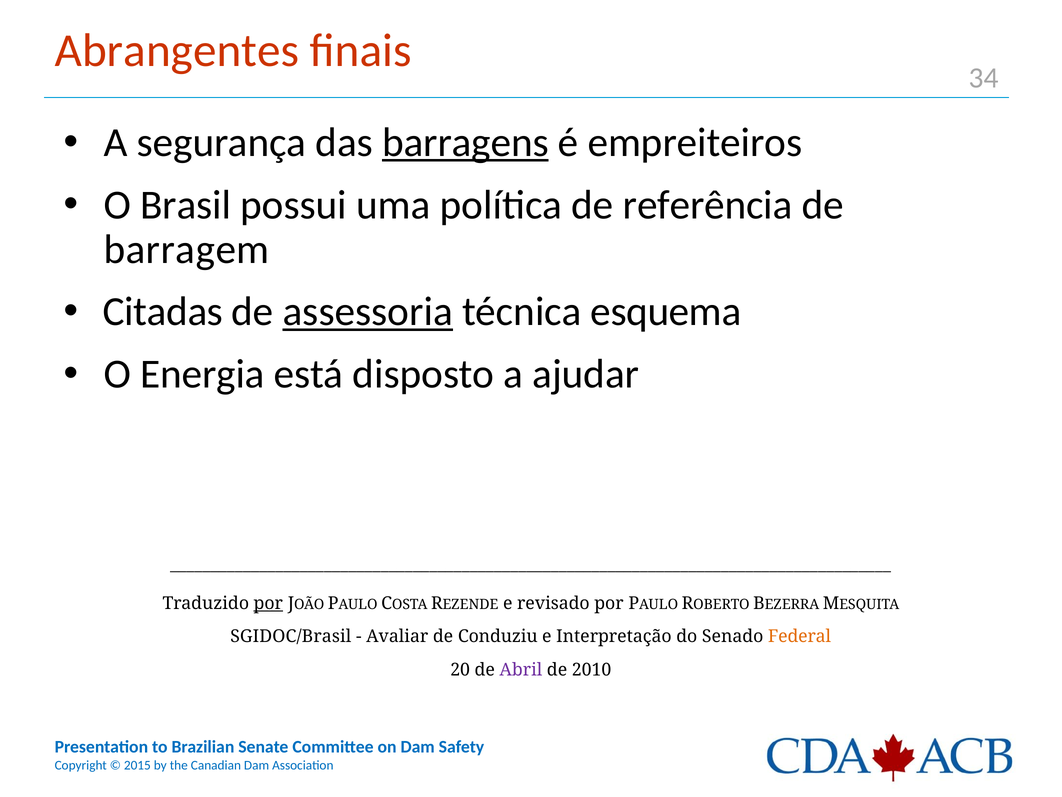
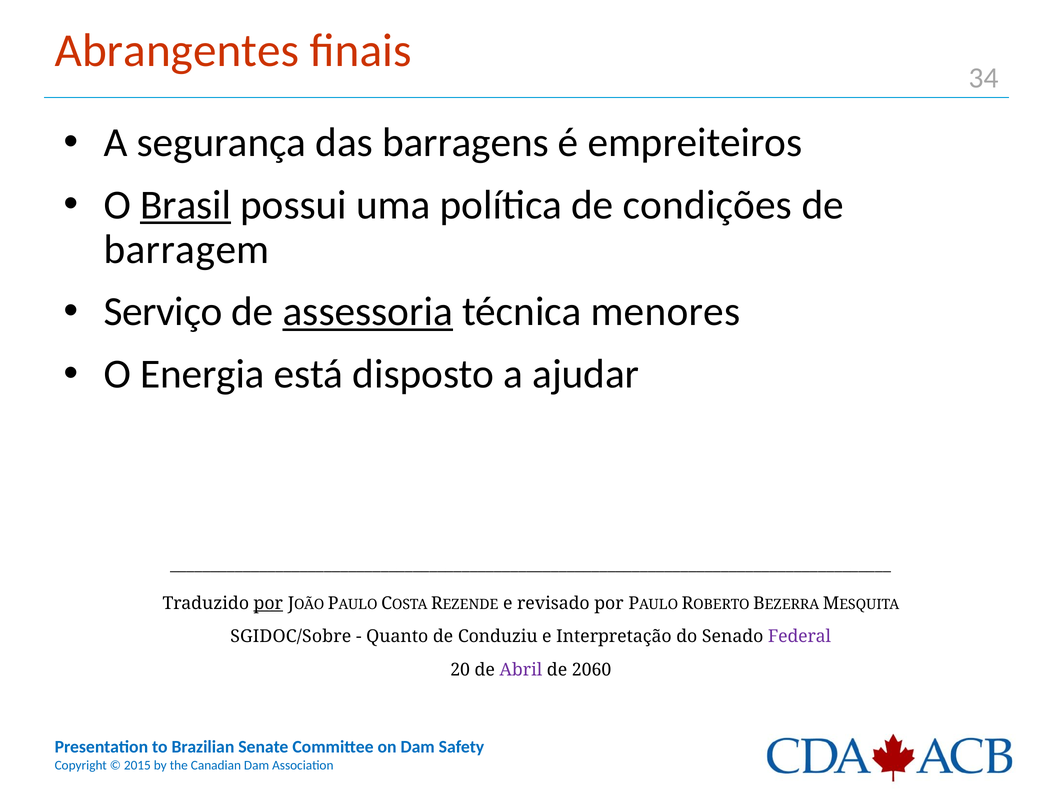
barragens underline: present -> none
Brasil underline: none -> present
referência: referência -> condições
Citadas: Citadas -> Serviço
esquema: esquema -> menores
SGIDOC/Brasil: SGIDOC/Brasil -> SGIDOC/Sobre
Avaliar: Avaliar -> Quanto
Federal colour: orange -> purple
2010: 2010 -> 2060
